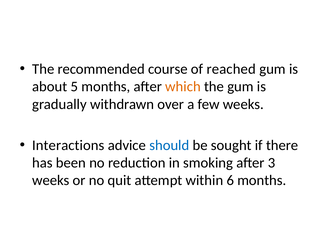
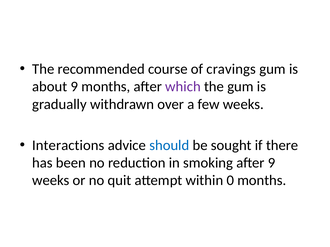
reached: reached -> cravings
about 5: 5 -> 9
which colour: orange -> purple
after 3: 3 -> 9
6: 6 -> 0
